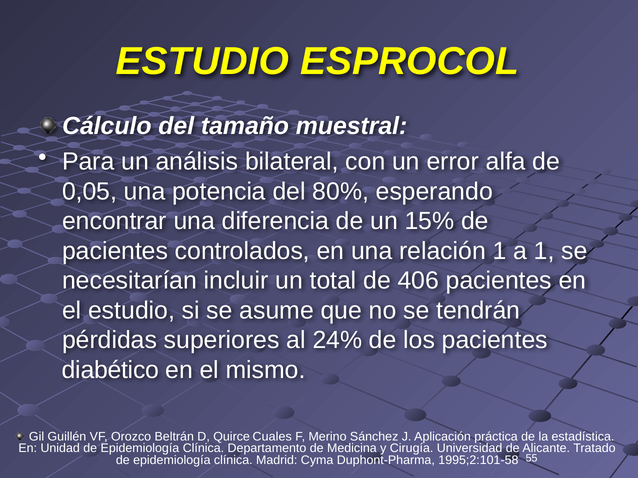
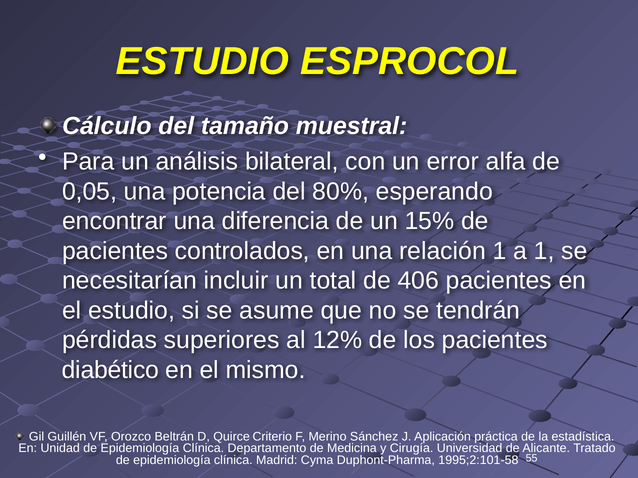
24%: 24% -> 12%
Cuales: Cuales -> Criterio
